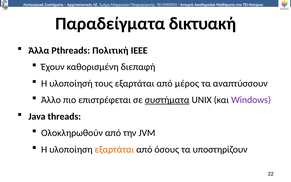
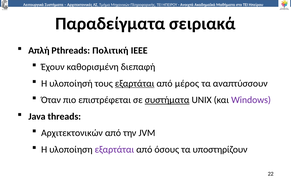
δικτυακή: δικτυακή -> σειριακά
Άλλα: Άλλα -> Απλή
εξαρτάται at (135, 83) underline: none -> present
Άλλο: Άλλο -> Όταν
Ολοκληρωθούν: Ολοκληρωθούν -> Αρχιτεκτονικών
εξαρτάται at (114, 149) colour: orange -> purple
